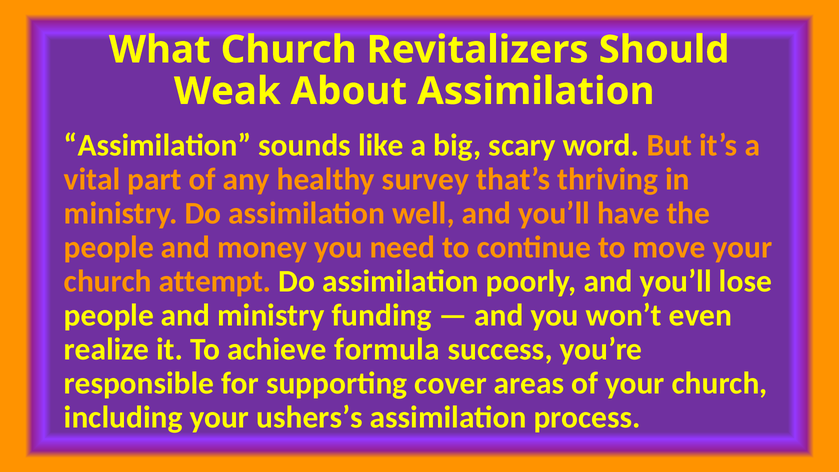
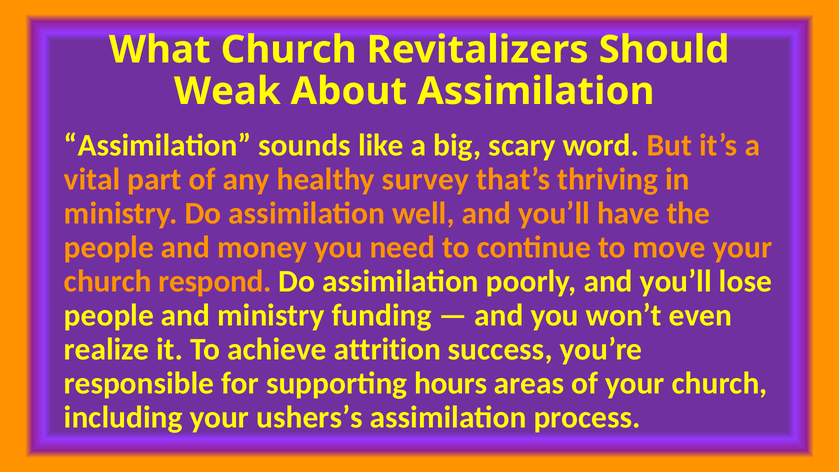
attempt: attempt -> respond
formula: formula -> attrition
cover: cover -> hours
